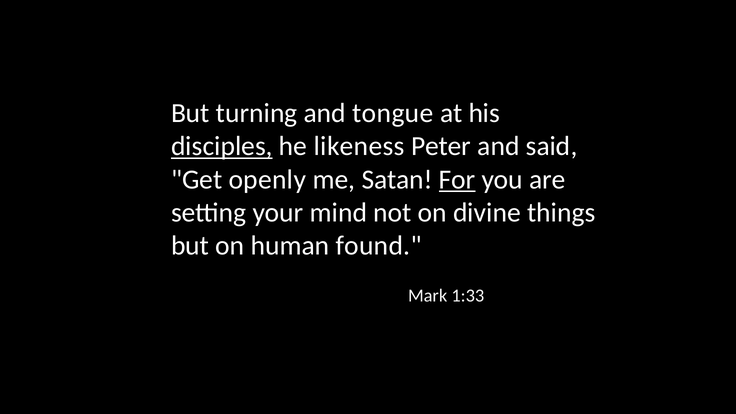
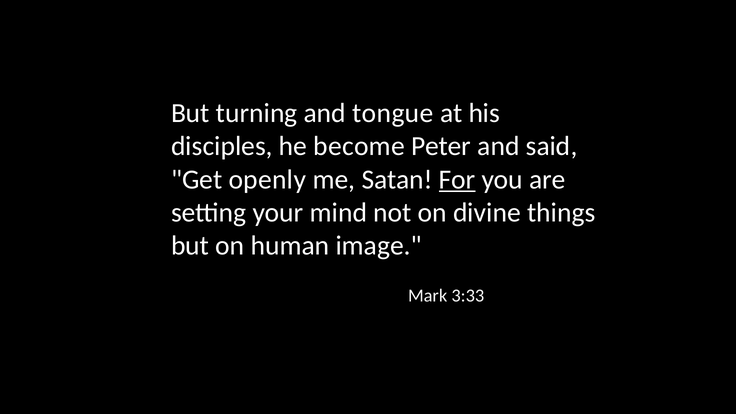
disciples underline: present -> none
likeness: likeness -> become
found: found -> image
1:33: 1:33 -> 3:33
